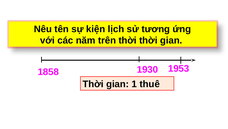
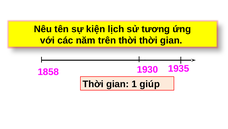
1953: 1953 -> 1935
thuê: thuê -> giúp
